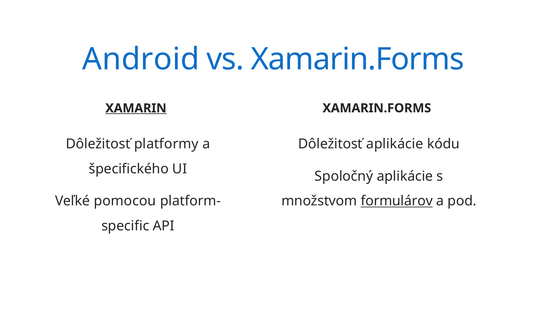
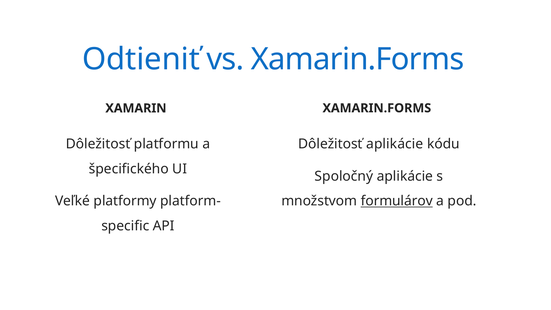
Android: Android -> Odtieniť
XAMARIN underline: present -> none
platformy: platformy -> platformu
pomocou: pomocou -> platformy
